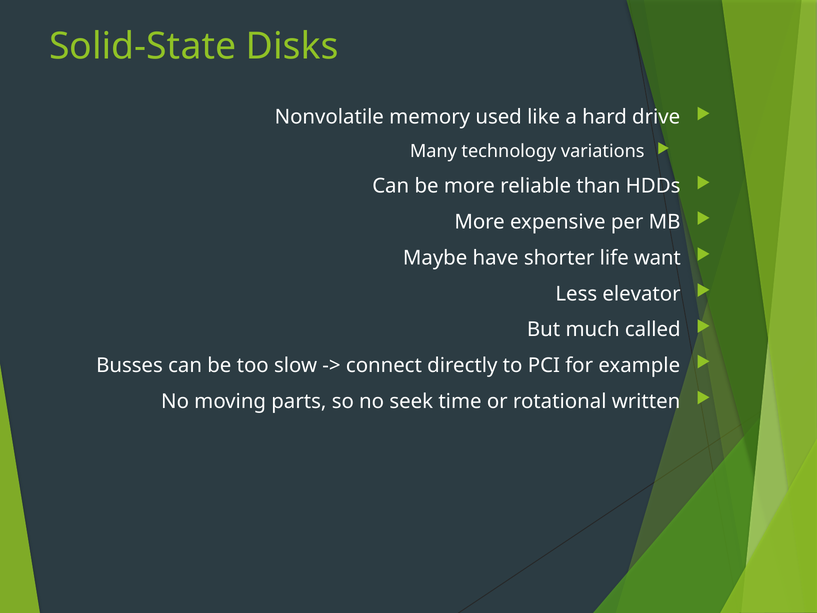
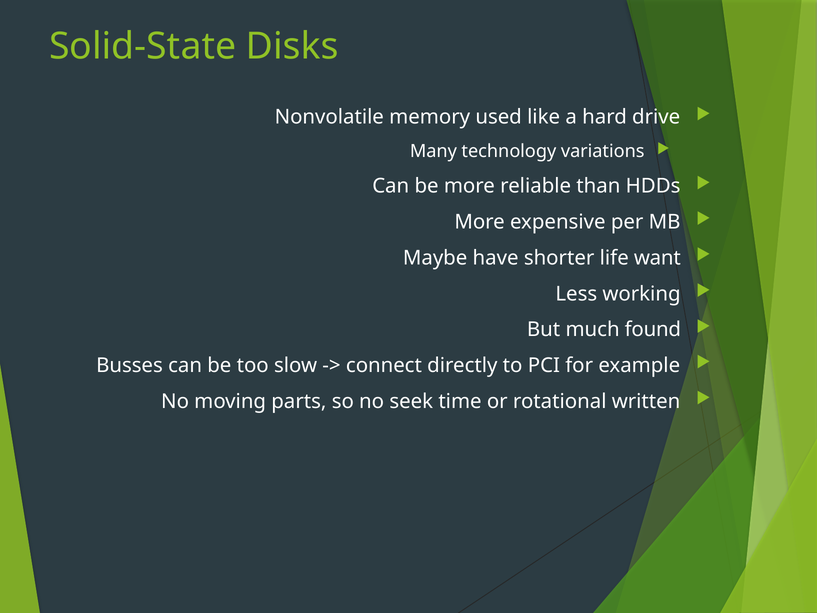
elevator: elevator -> working
called: called -> found
